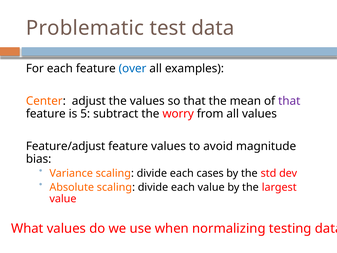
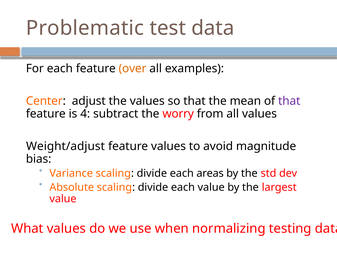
over colour: blue -> orange
5: 5 -> 4
Feature/adjust: Feature/adjust -> Weight/adjust
cases: cases -> areas
